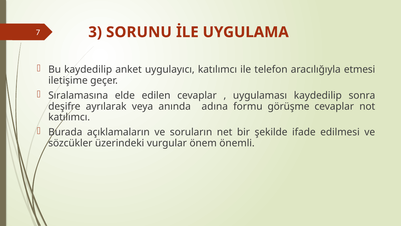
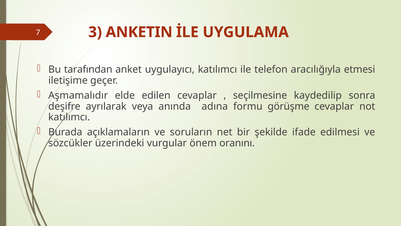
SORUNU: SORUNU -> ANKETIN
Bu kaydedilip: kaydedilip -> tarafından
Sıralamasına: Sıralamasına -> Aşmamalıdır
uygulaması: uygulaması -> seçilmesine
önemli: önemli -> oranını
